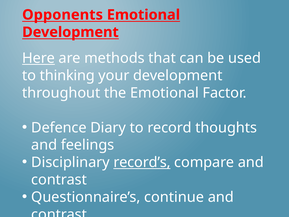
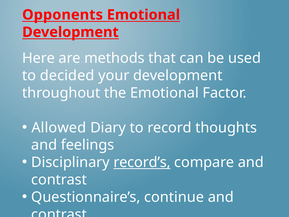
Here underline: present -> none
thinking: thinking -> decided
Defence: Defence -> Allowed
